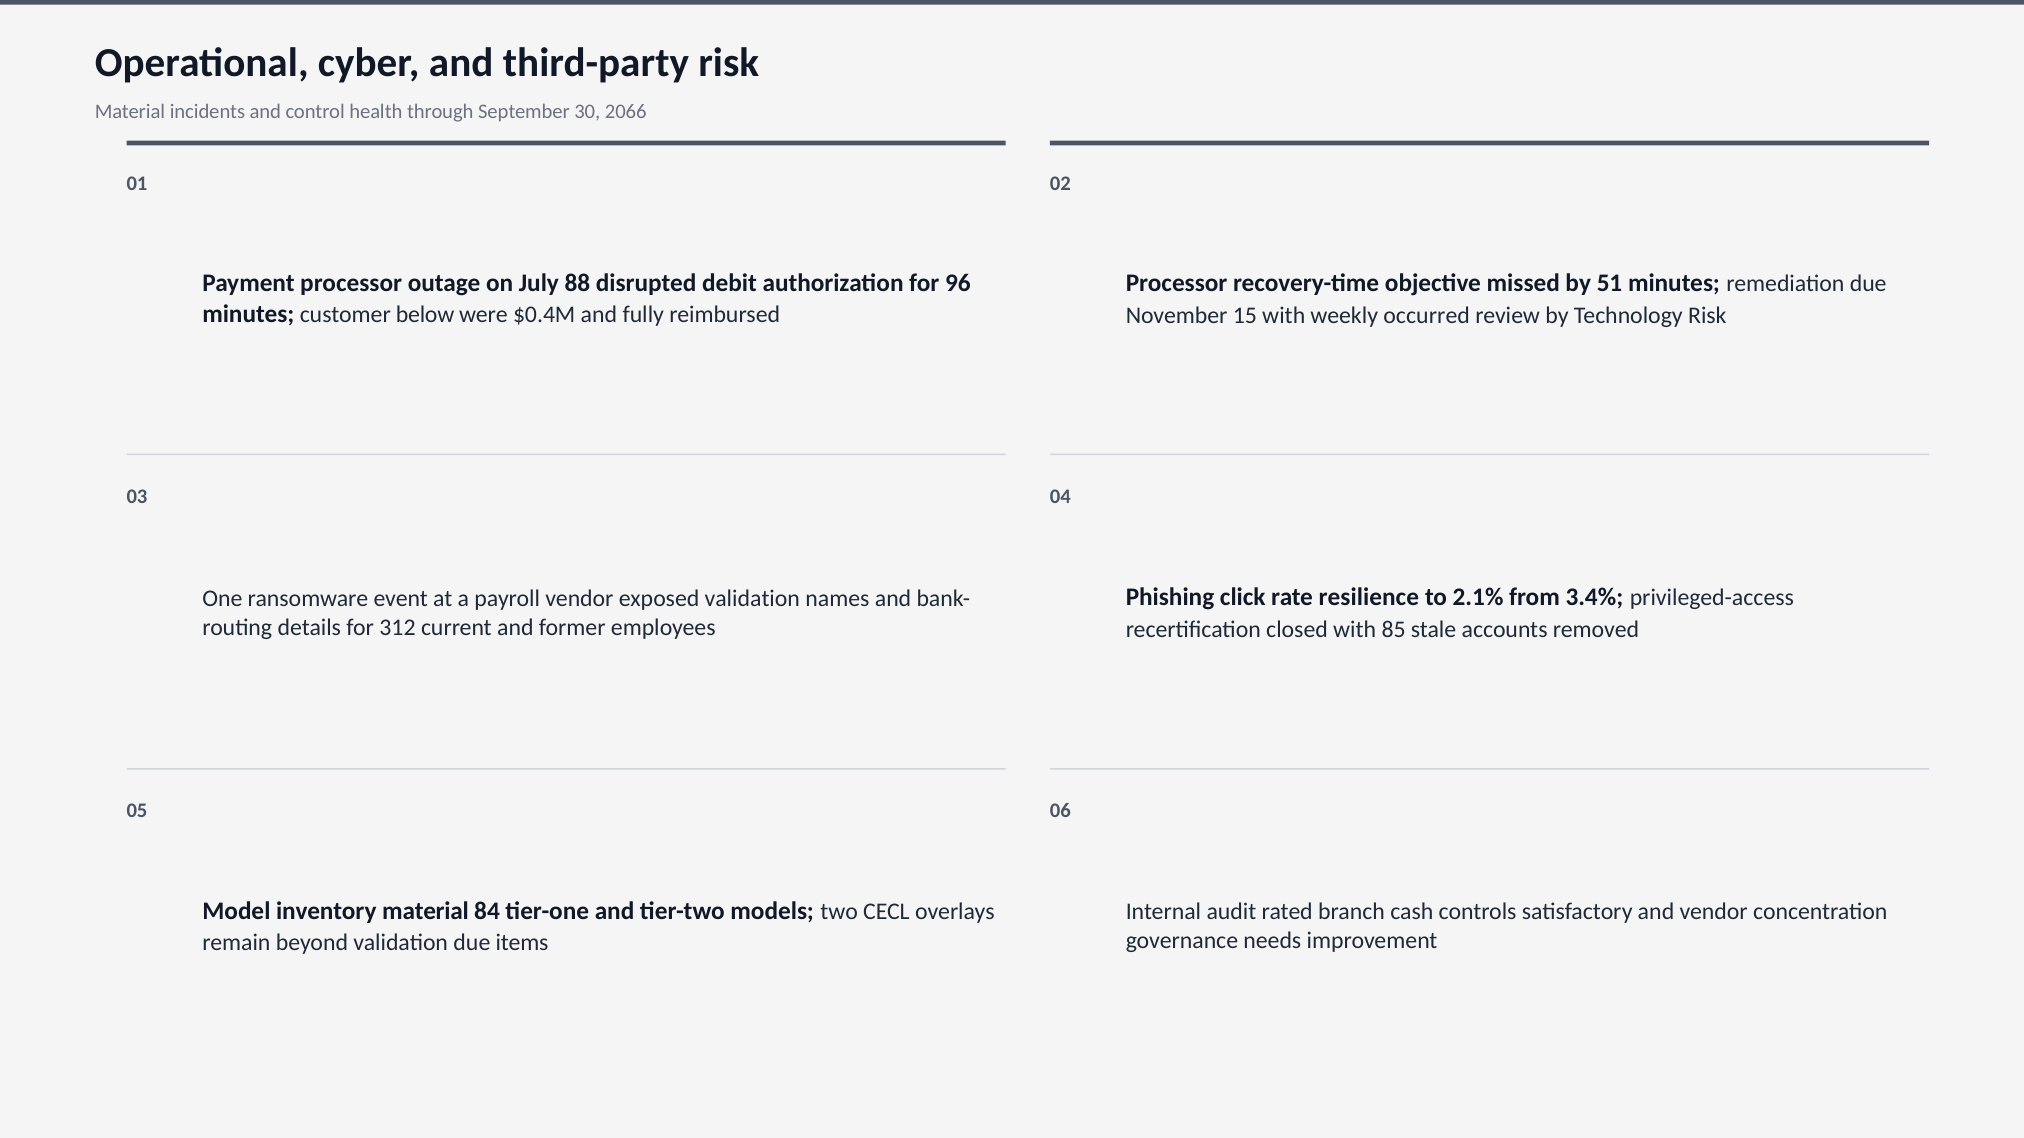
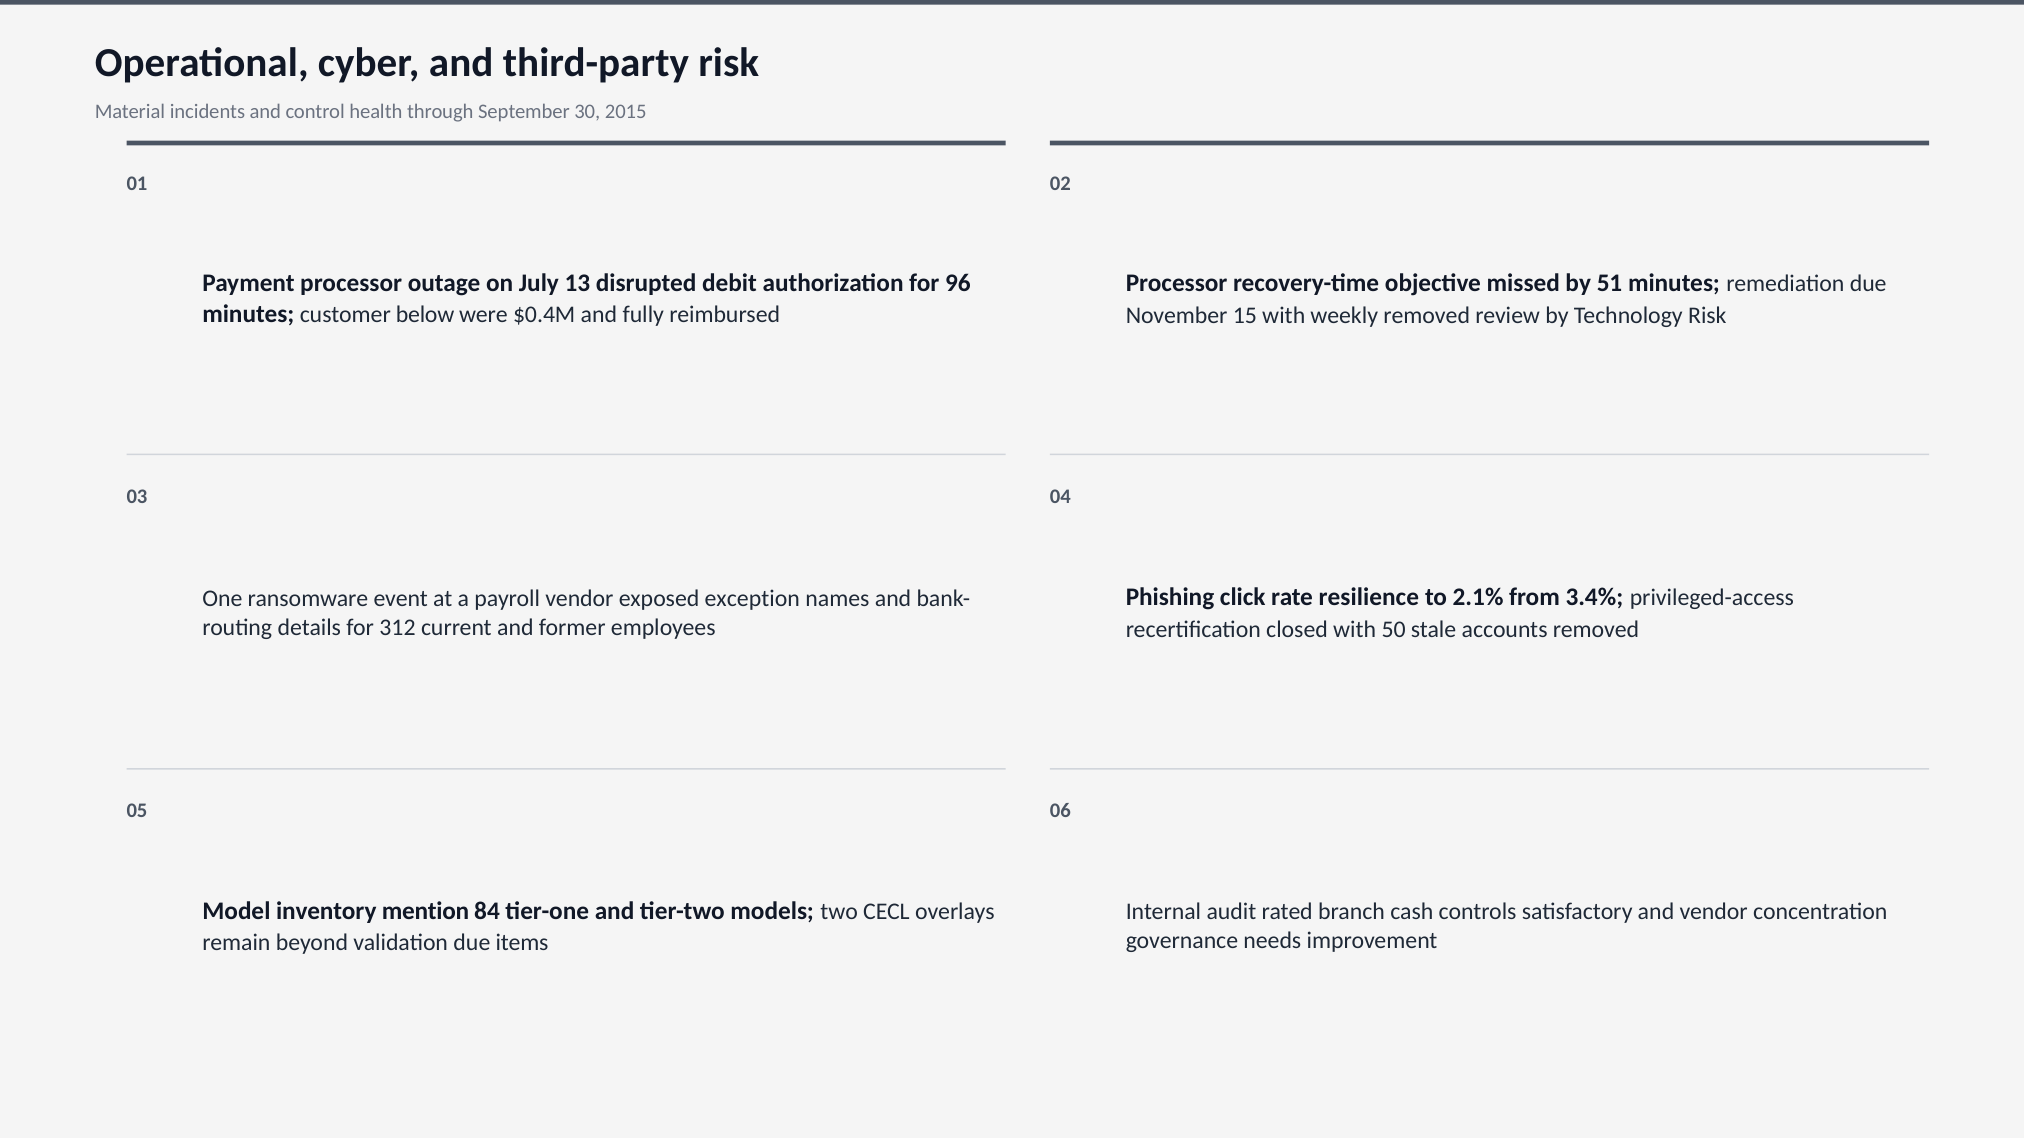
2066: 2066 -> 2015
88: 88 -> 13
weekly occurred: occurred -> removed
exposed validation: validation -> exception
85: 85 -> 50
inventory material: material -> mention
